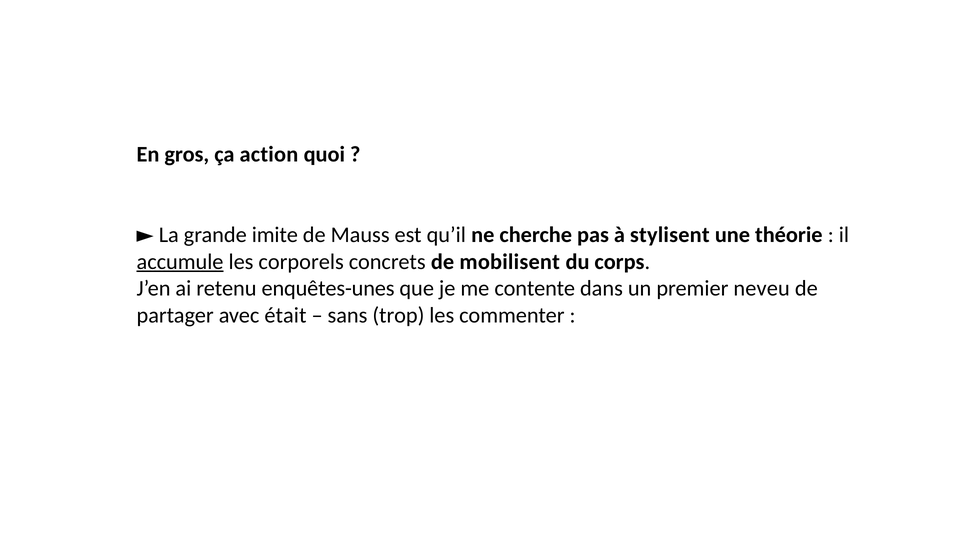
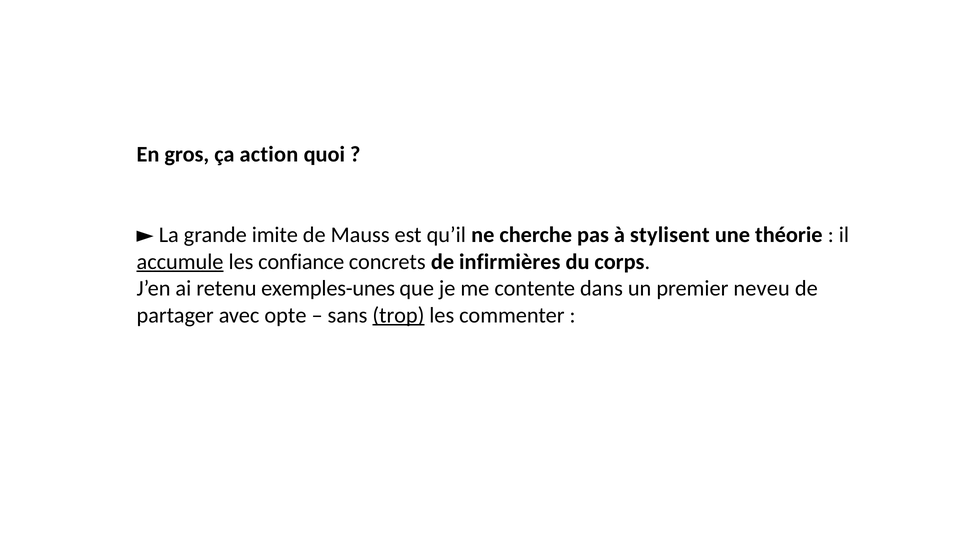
corporels: corporels -> confiance
mobilisent: mobilisent -> infirmières
enquêtes-unes: enquêtes-unes -> exemples-unes
était: était -> opte
trop underline: none -> present
